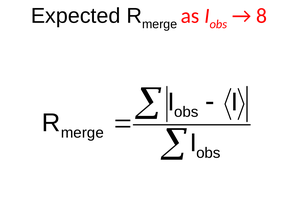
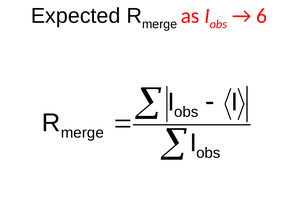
8: 8 -> 6
